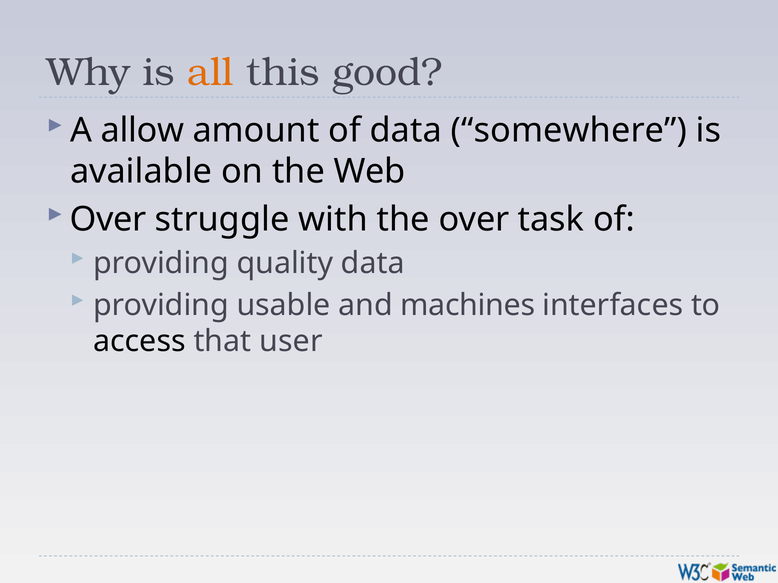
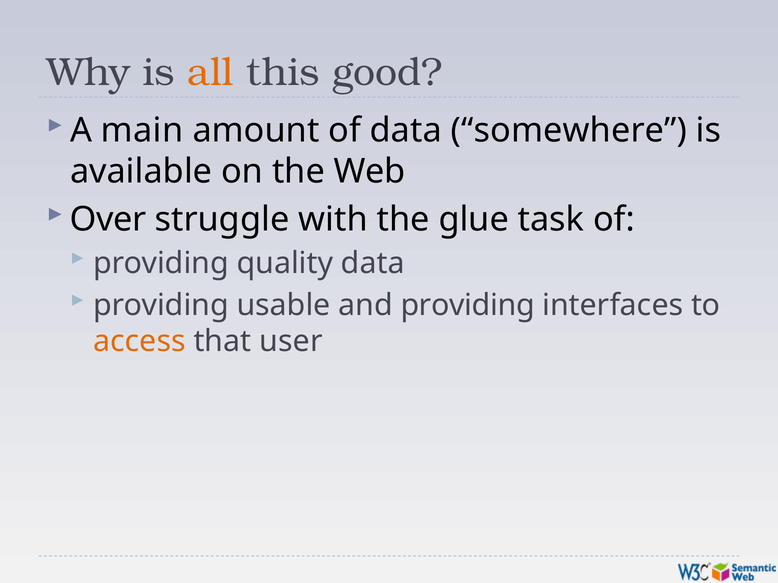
allow: allow -> main
the over: over -> glue
and machines: machines -> providing
access colour: black -> orange
